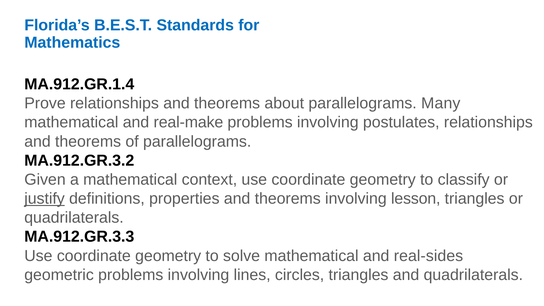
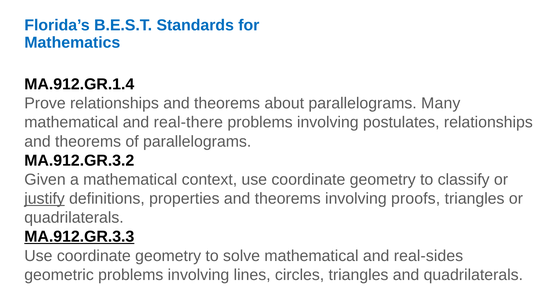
real-make: real-make -> real-there
lesson: lesson -> proofs
MA.912.GR.3.3 underline: none -> present
